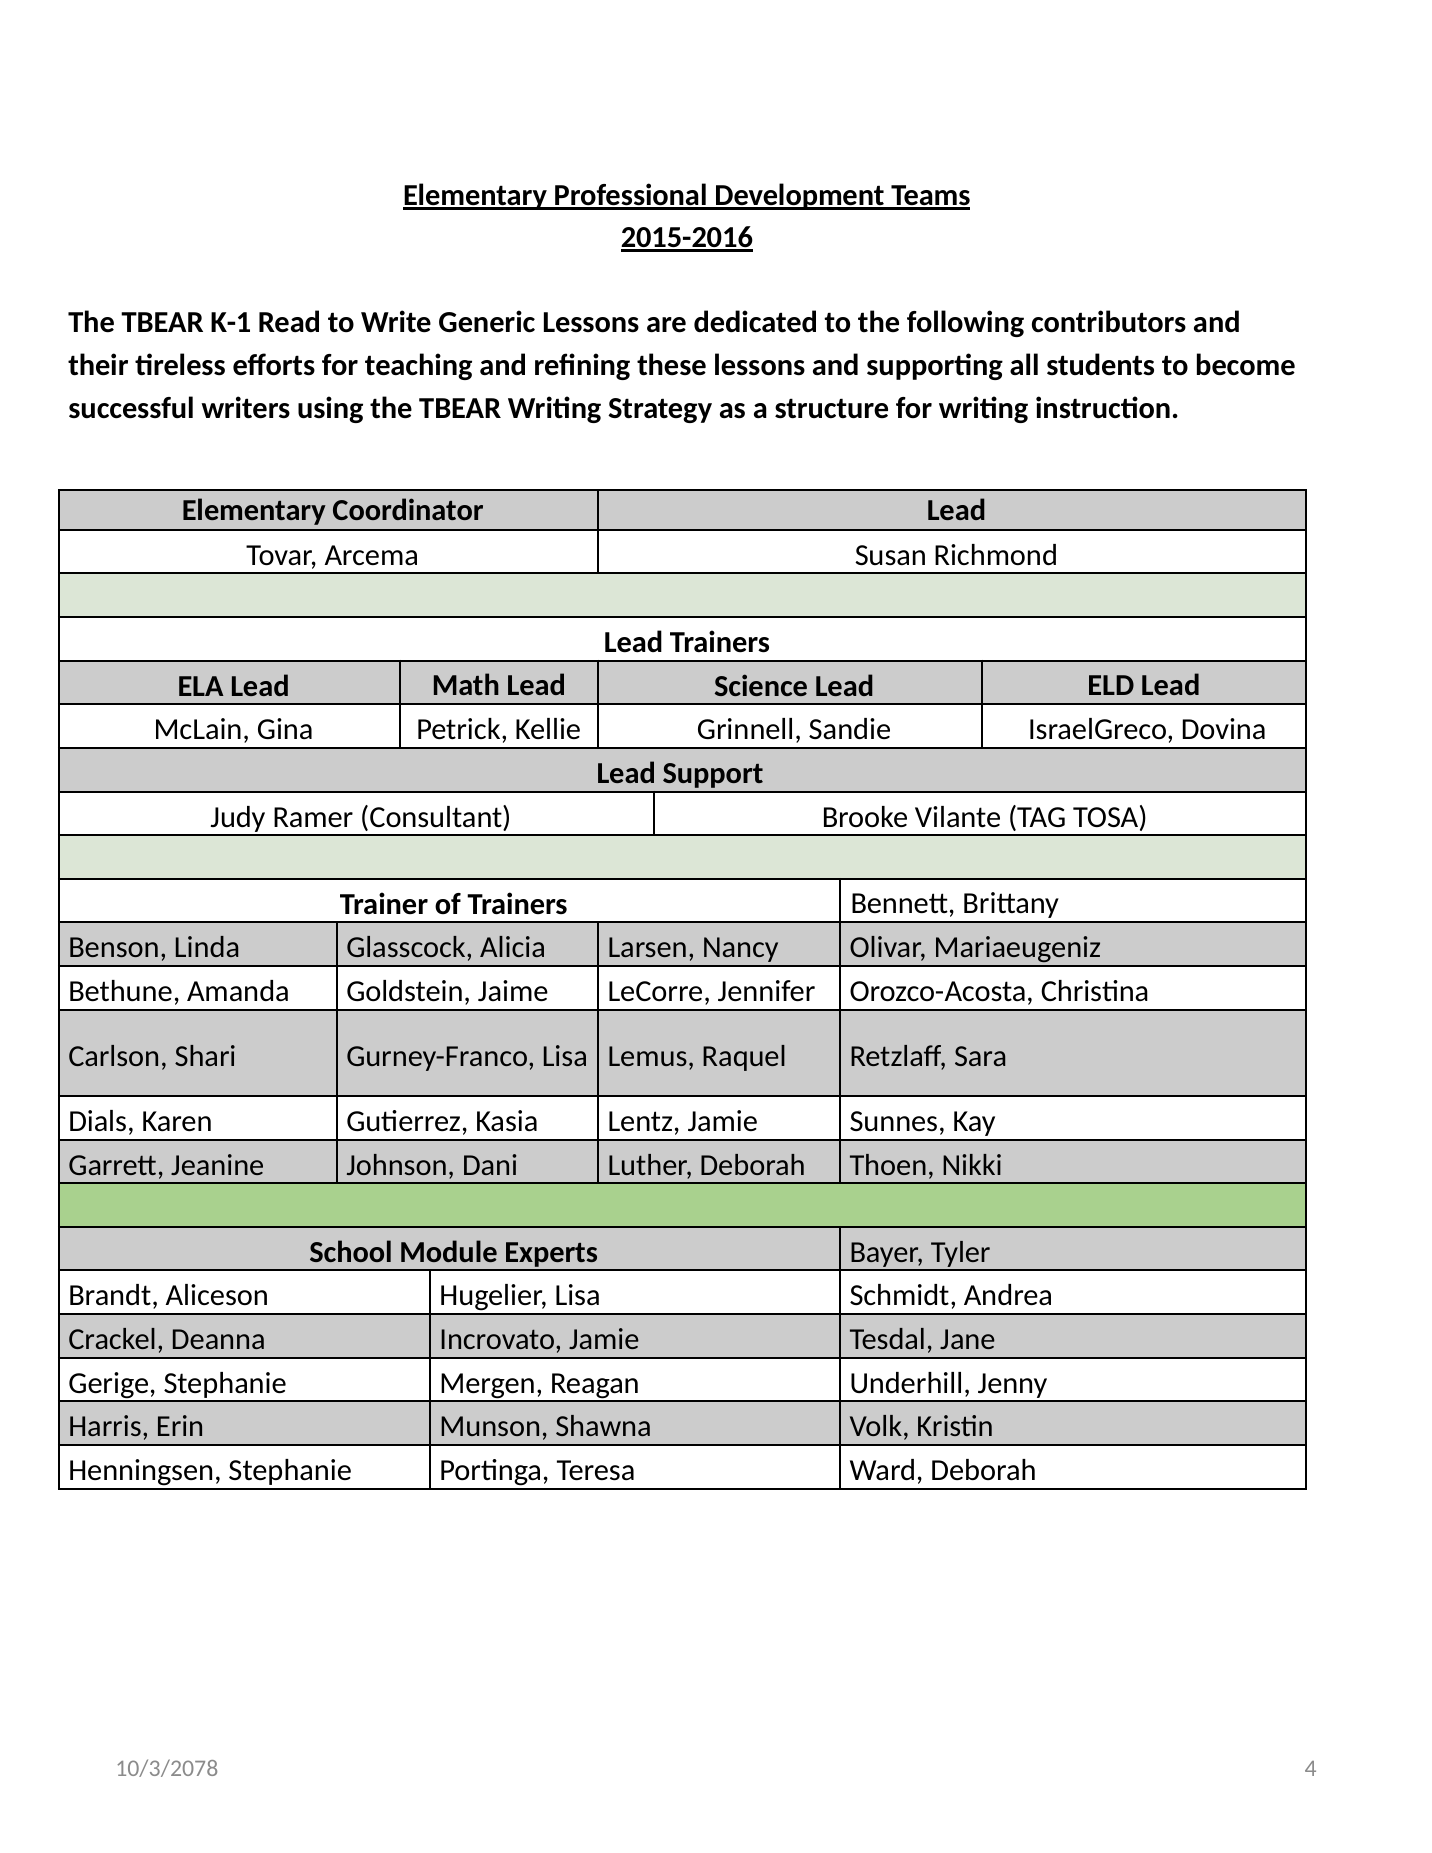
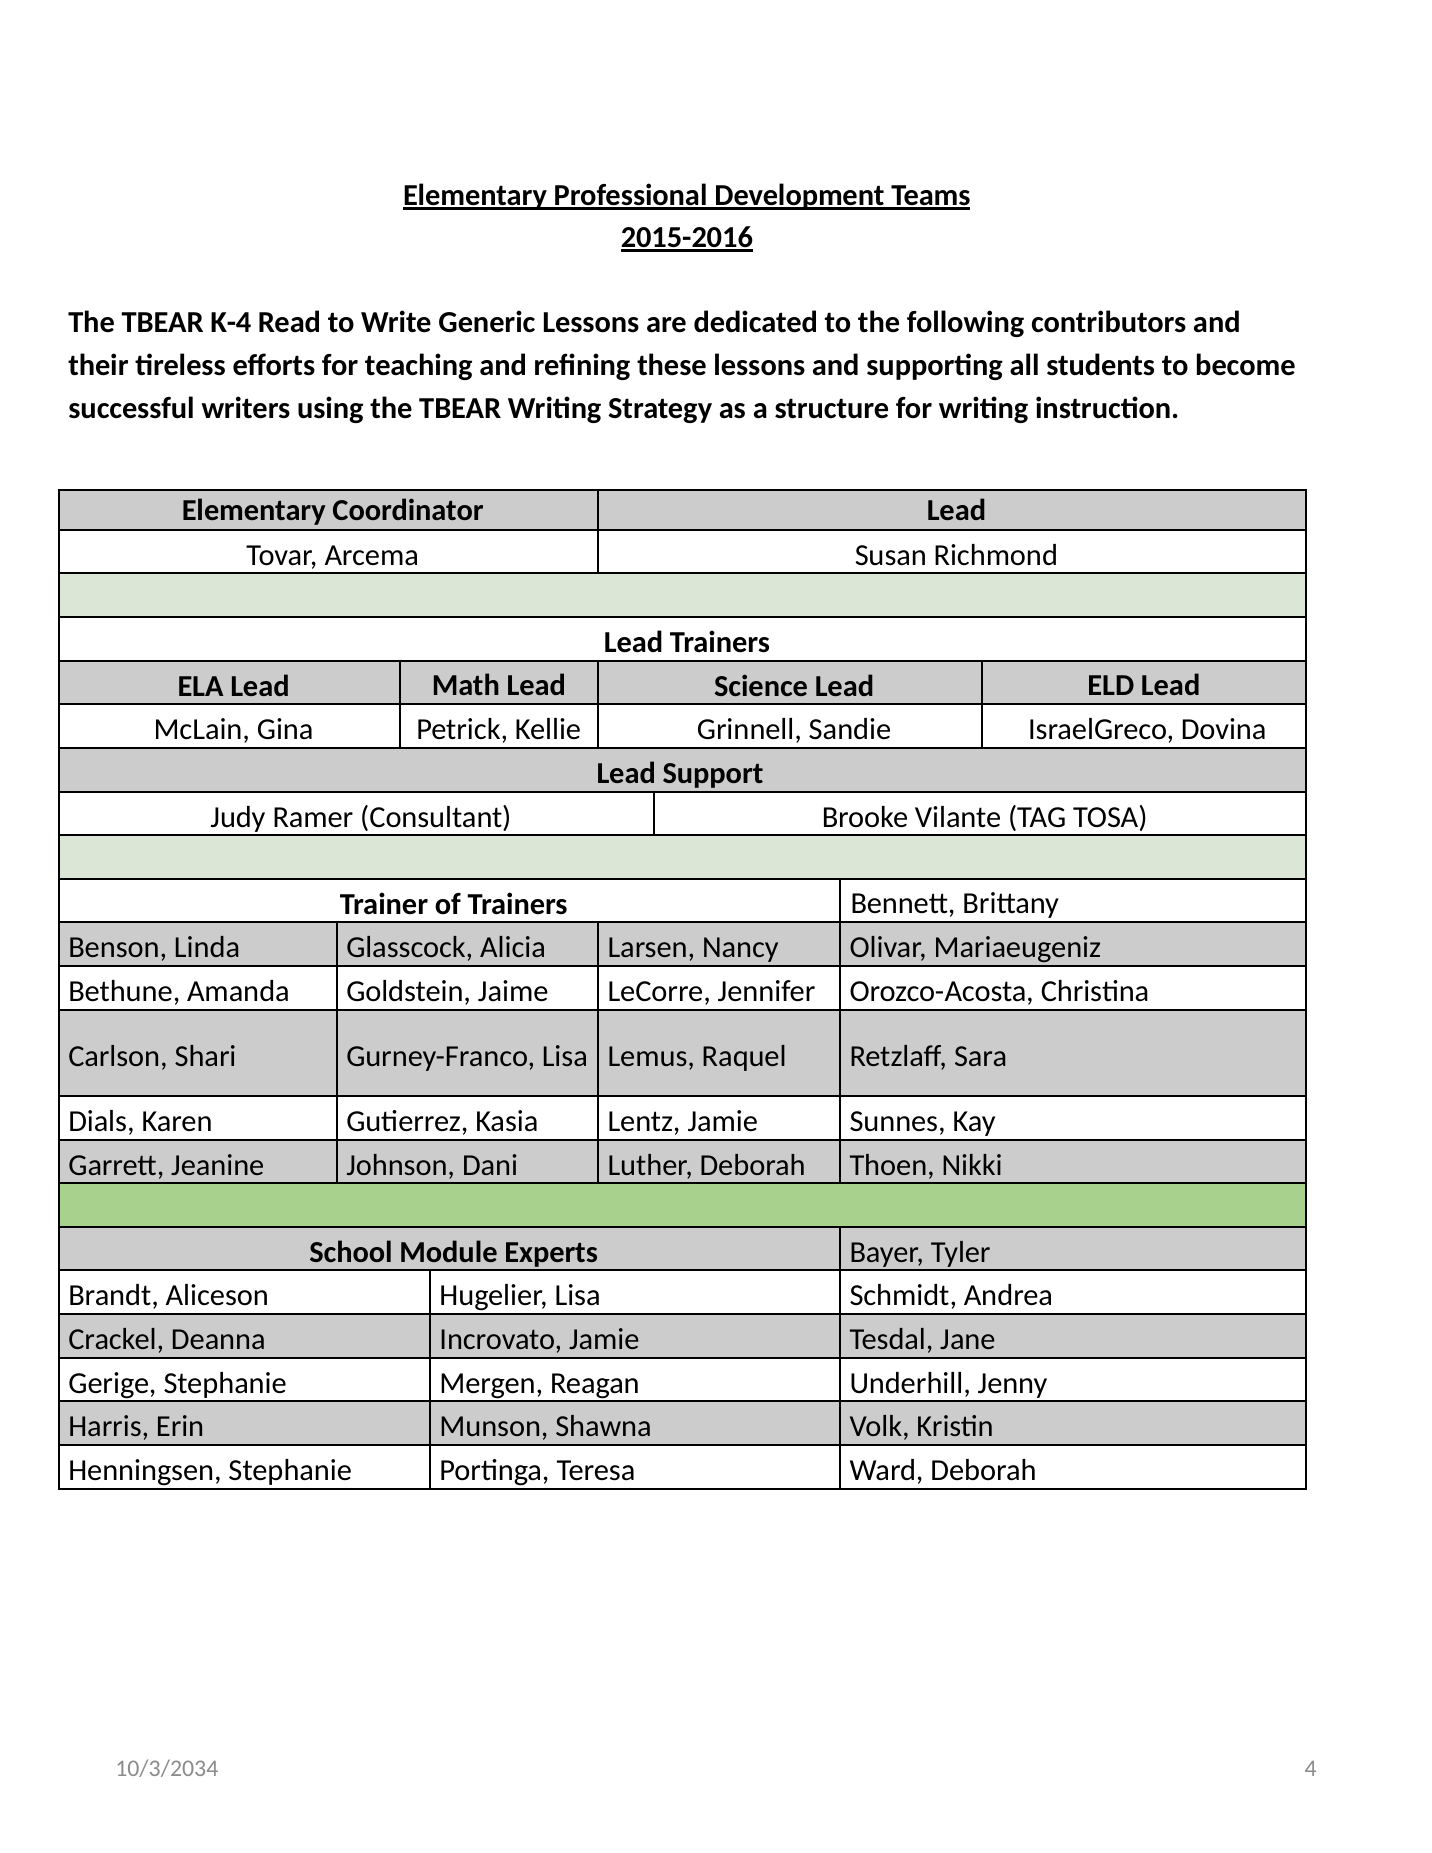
K-1: K-1 -> K-4
10/3/2078: 10/3/2078 -> 10/3/2034
